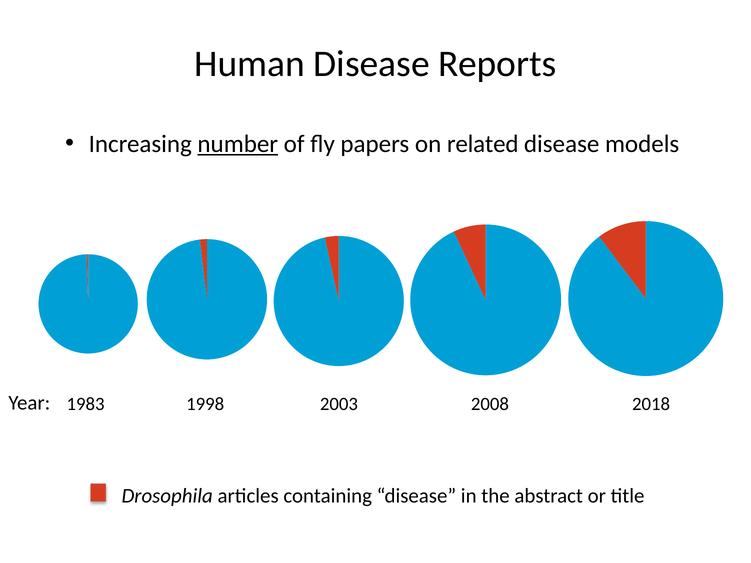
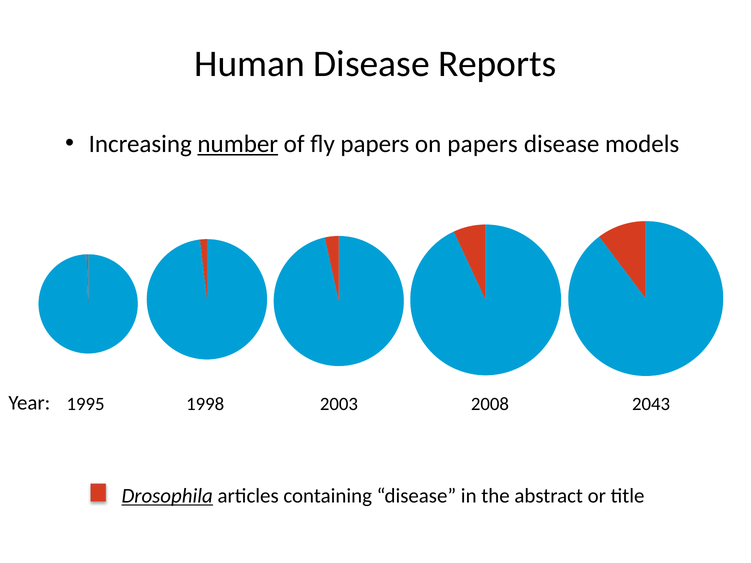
on related: related -> papers
1983: 1983 -> 1995
2018: 2018 -> 2043
Drosophila underline: none -> present
